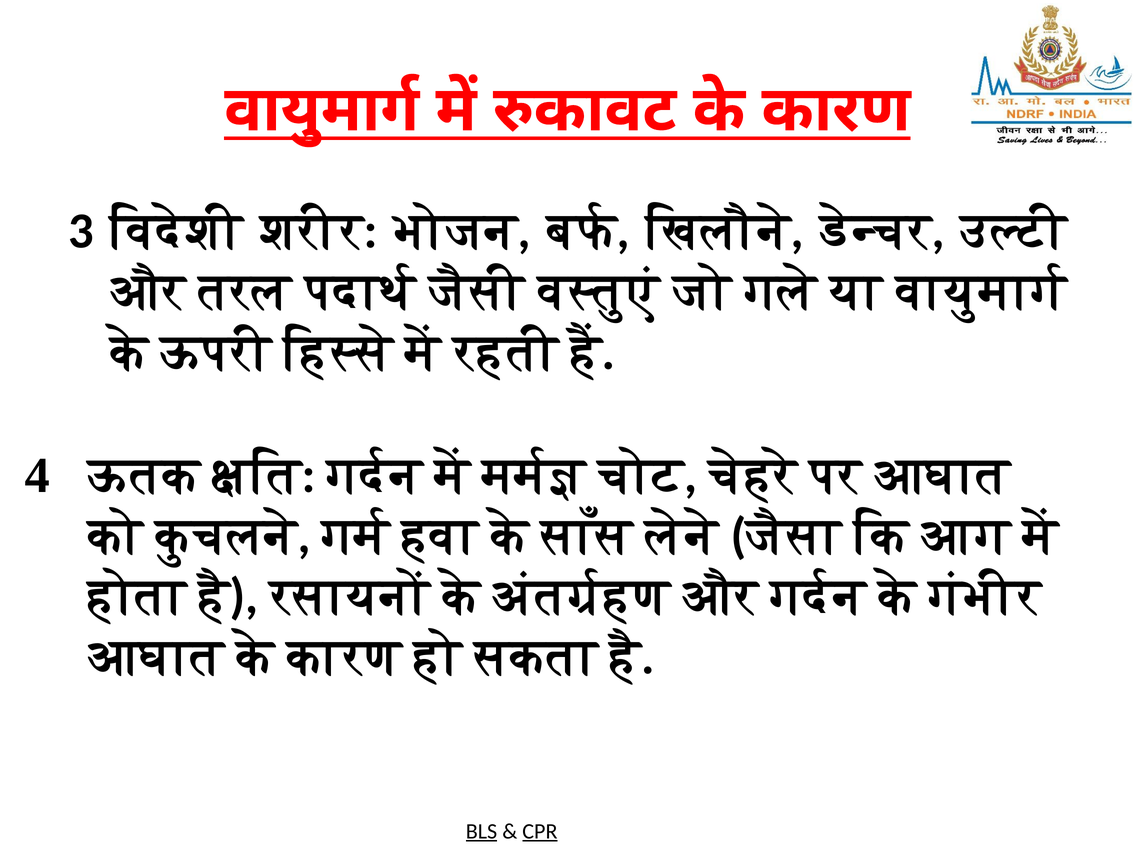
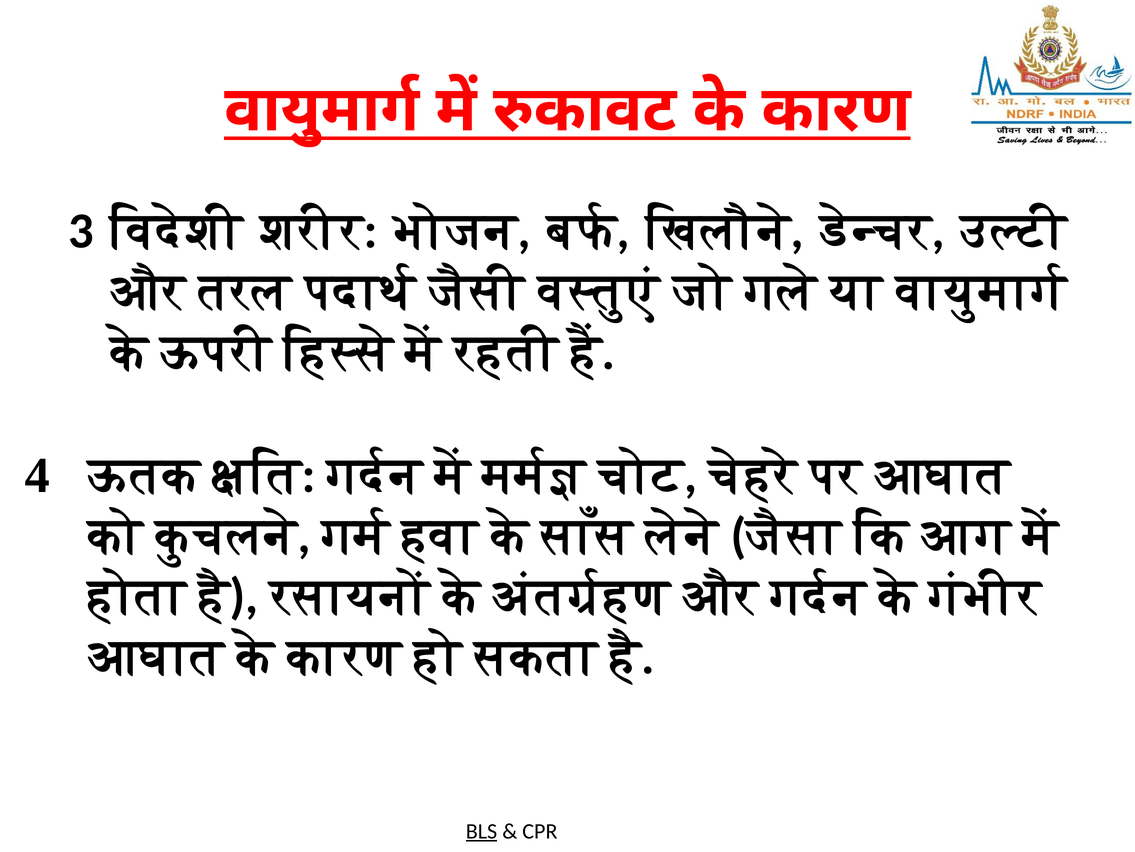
CPR underline: present -> none
